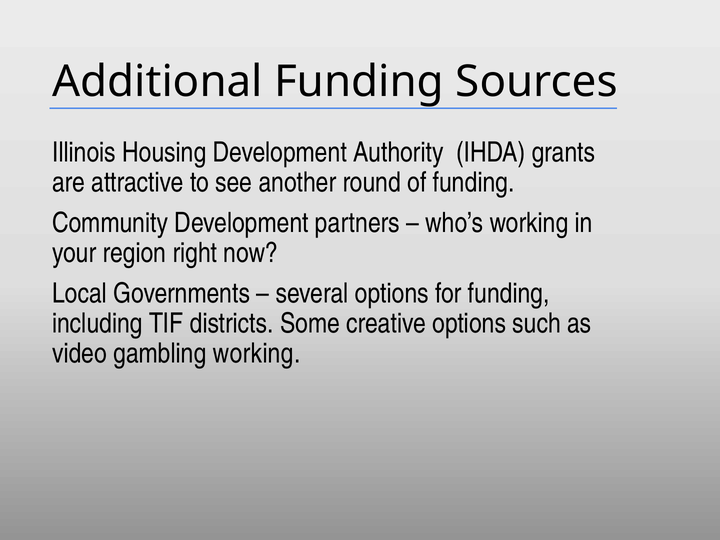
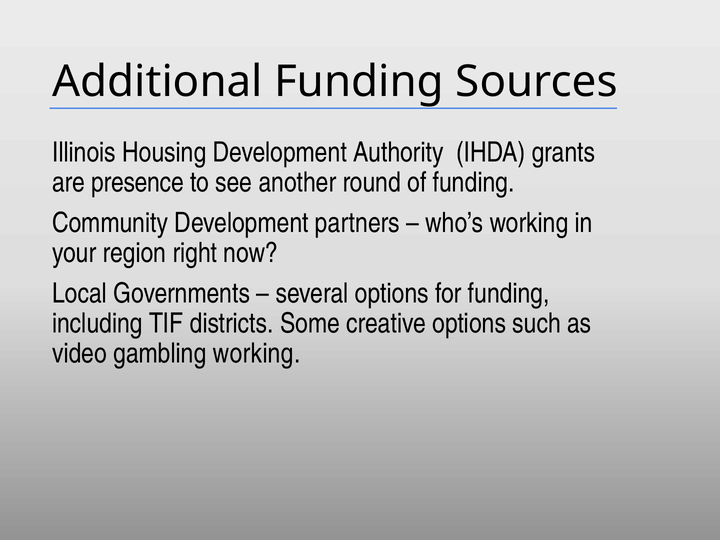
attractive: attractive -> presence
